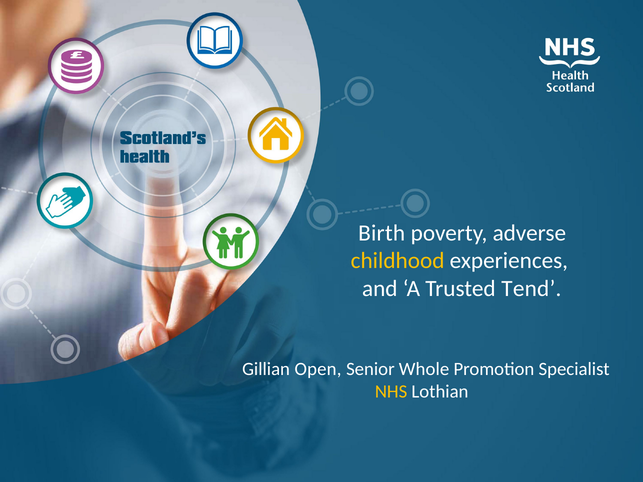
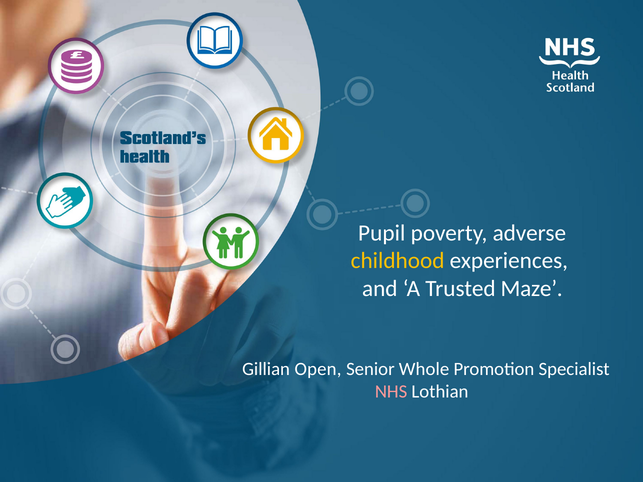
Birth: Birth -> Pupil
Tend: Tend -> Maze
NHS colour: yellow -> pink
